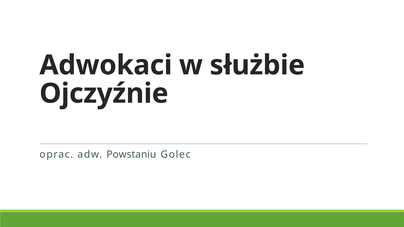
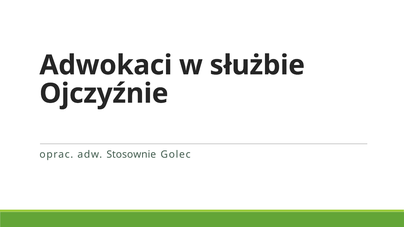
Powstaniu: Powstaniu -> Stosownie
